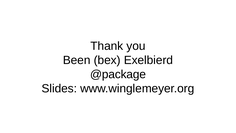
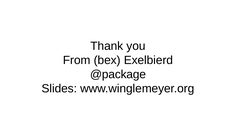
Been: Been -> From
